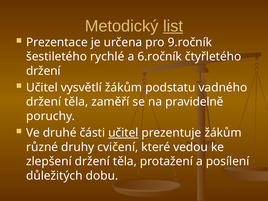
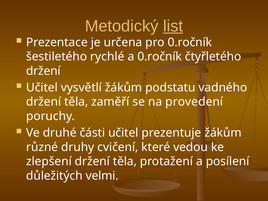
pro 9.ročník: 9.ročník -> 0.ročník
a 6.ročník: 6.ročník -> 0.ročník
pravidelně: pravidelně -> provedení
učitel at (123, 133) underline: present -> none
dobu: dobu -> velmi
